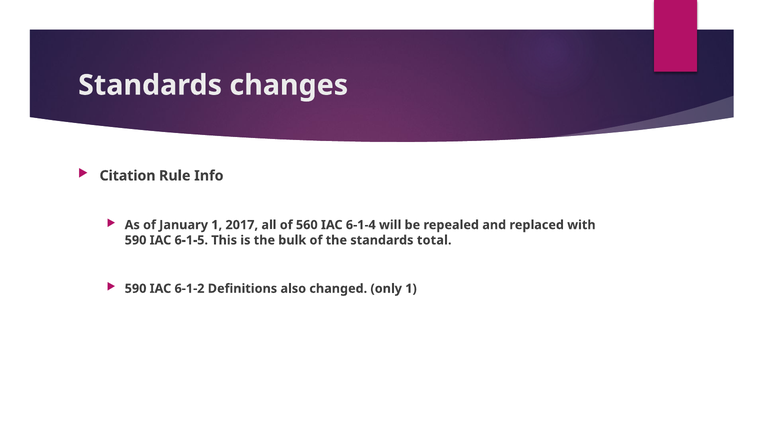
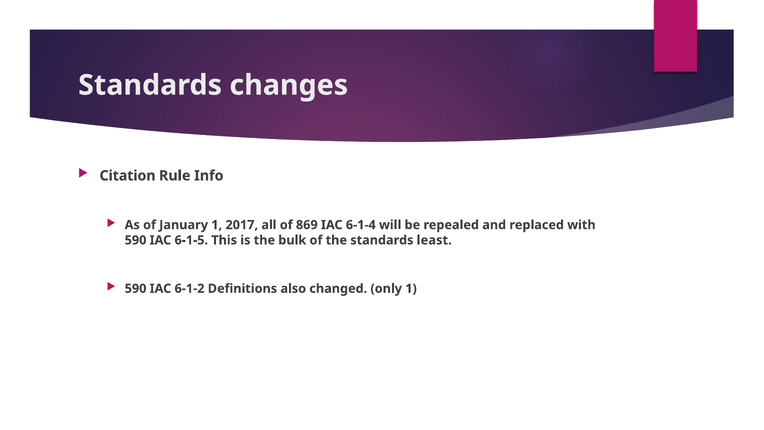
560: 560 -> 869
total: total -> least
